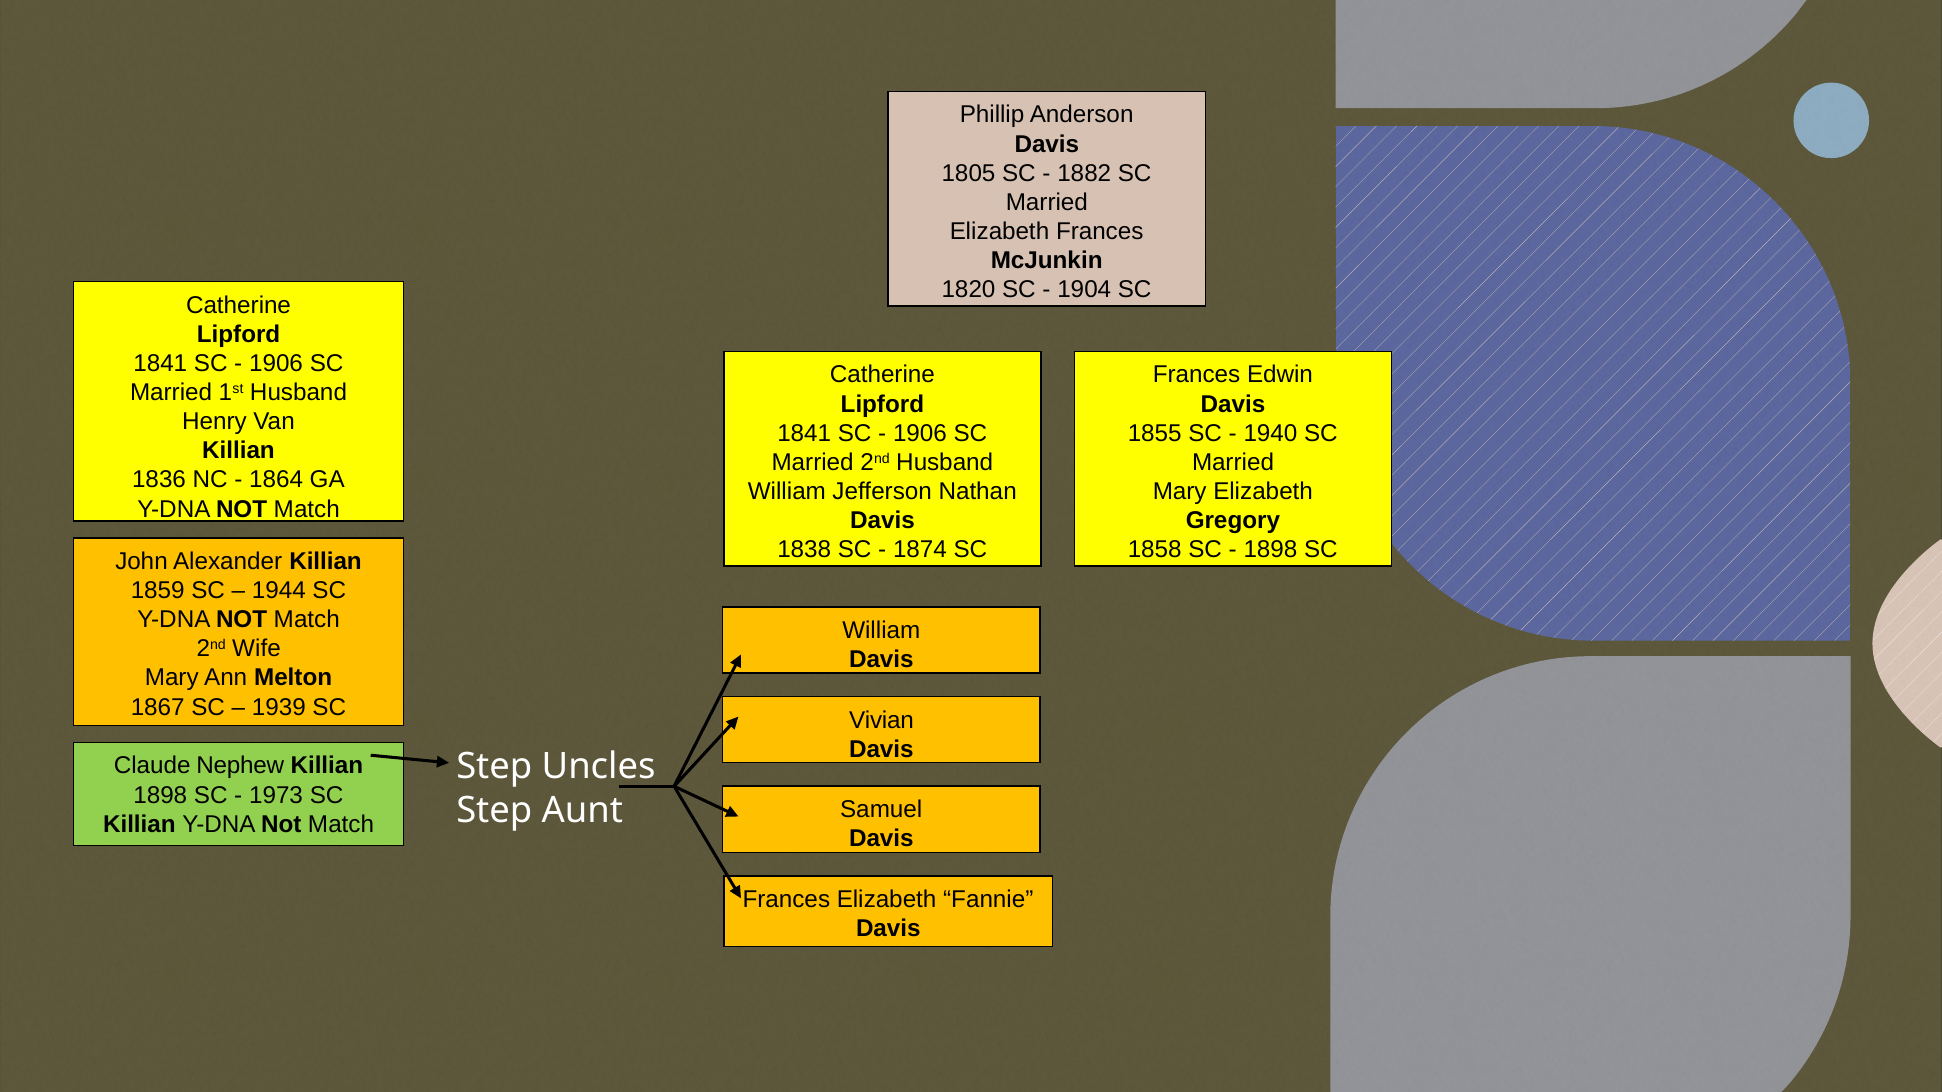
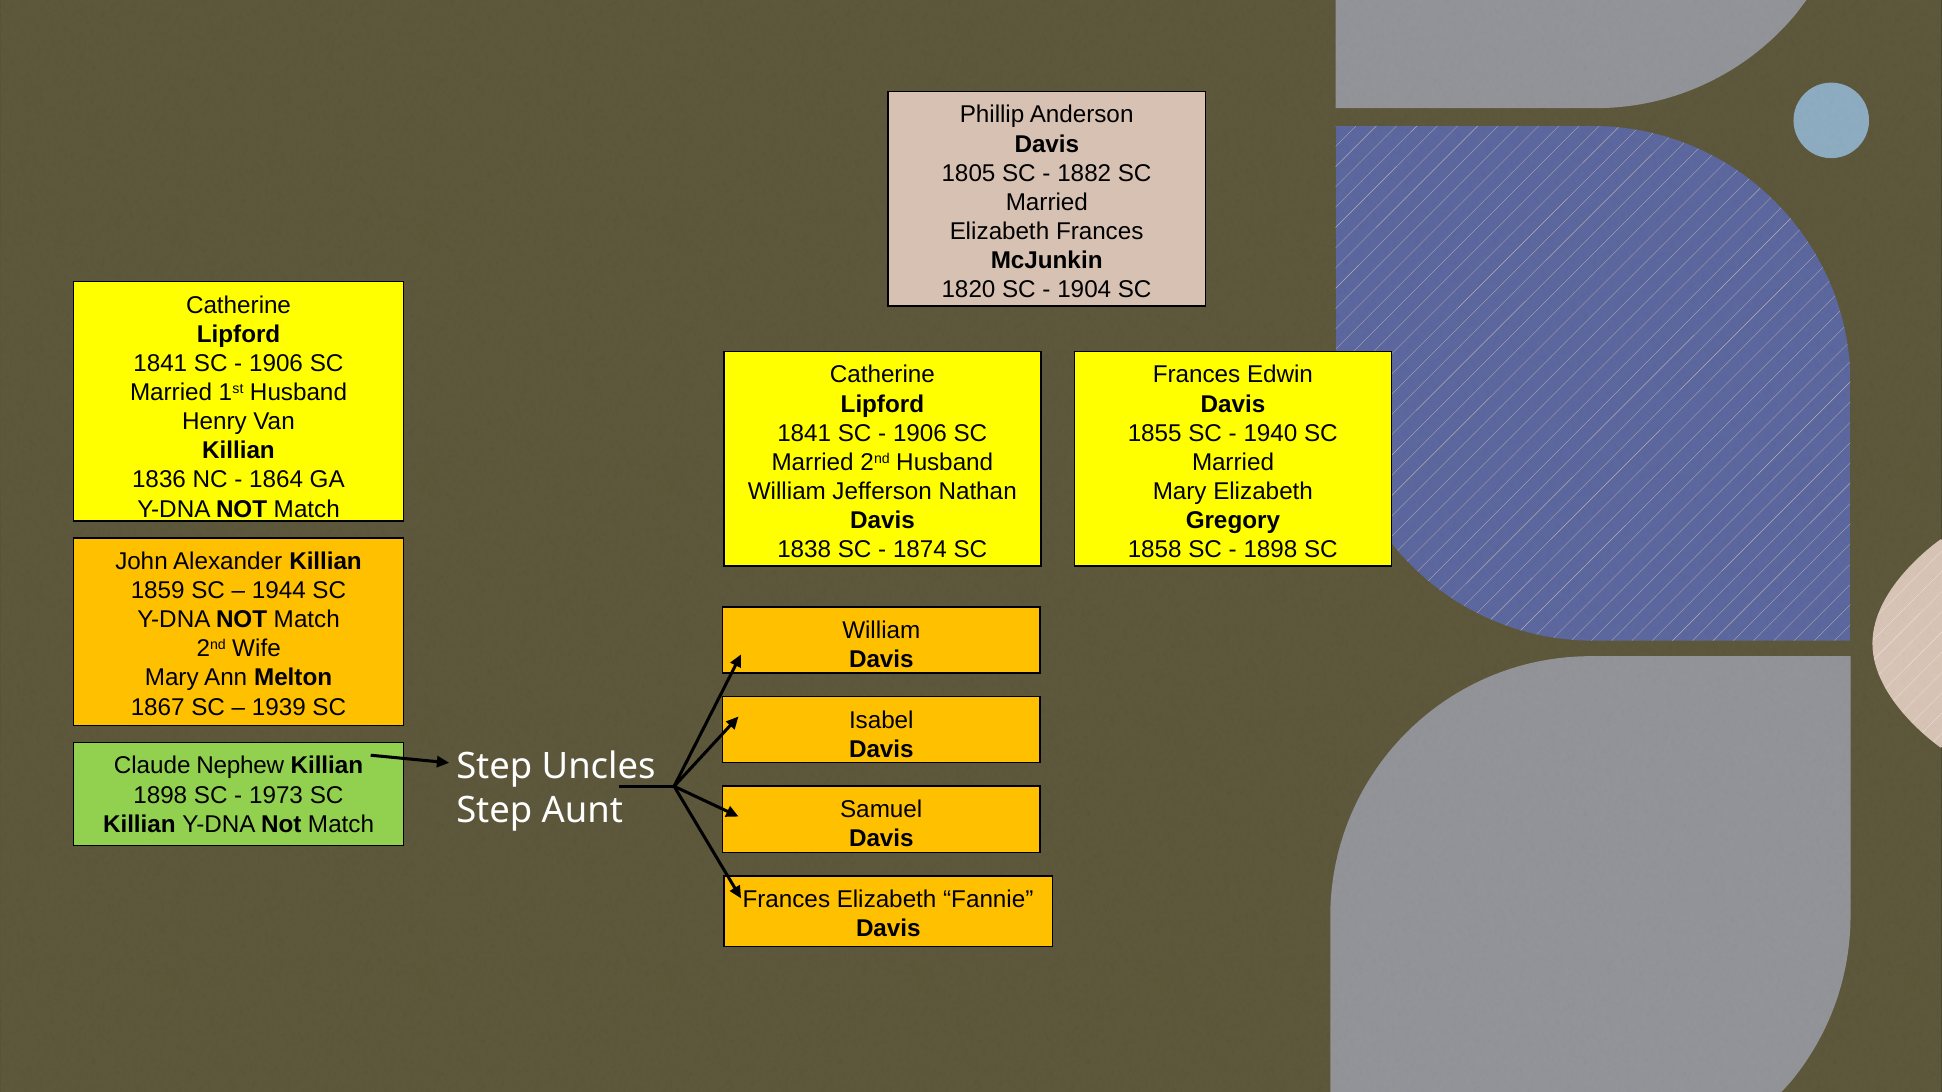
Vivian: Vivian -> Isabel
